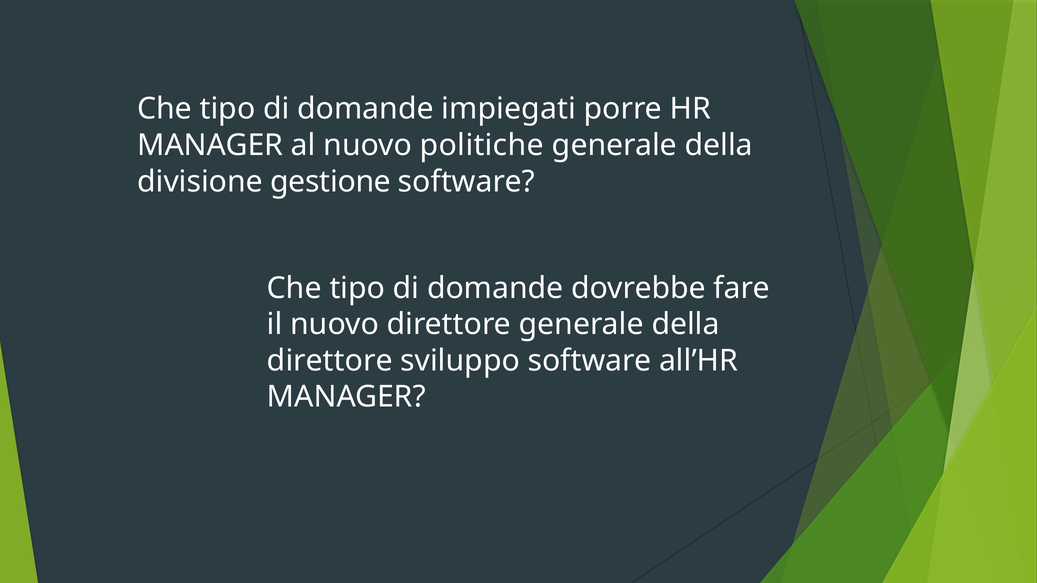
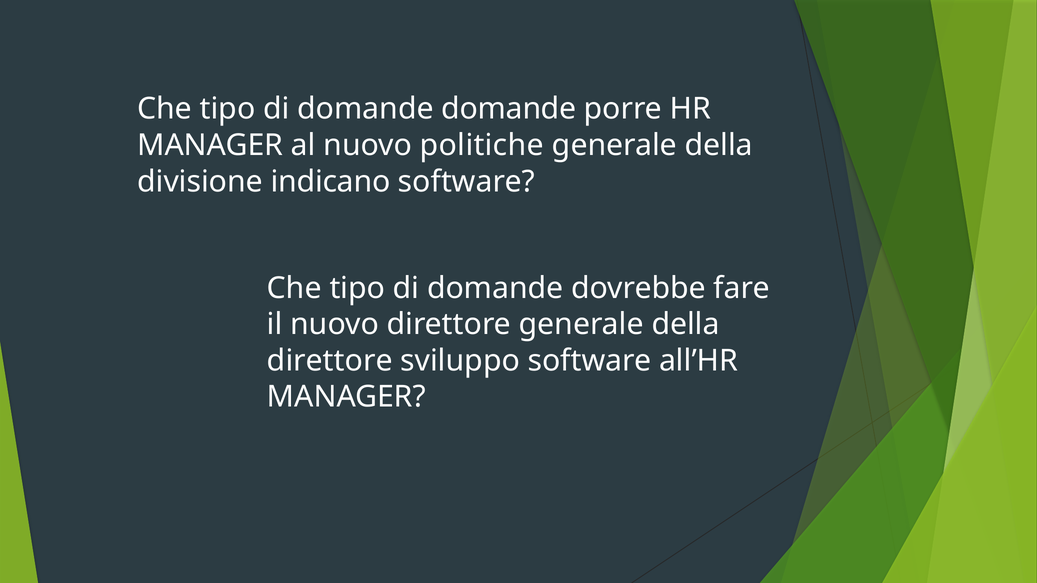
domande impiegati: impiegati -> domande
gestione: gestione -> indicano
